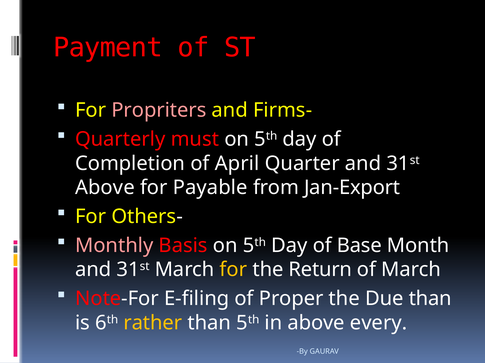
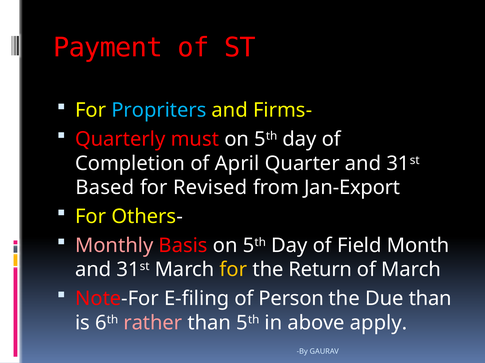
Propriters colour: pink -> light blue
Above at (105, 188): Above -> Based
Payable: Payable -> Revised
Base: Base -> Field
Proper: Proper -> Person
rather colour: yellow -> pink
every: every -> apply
